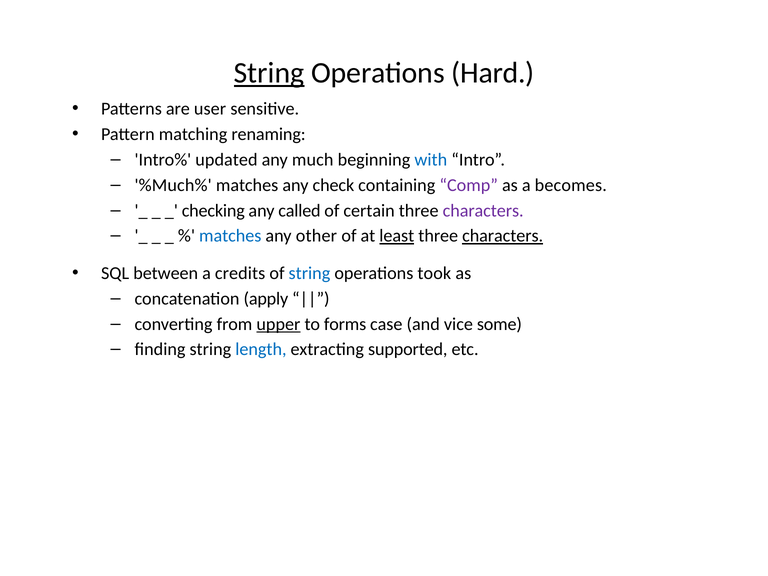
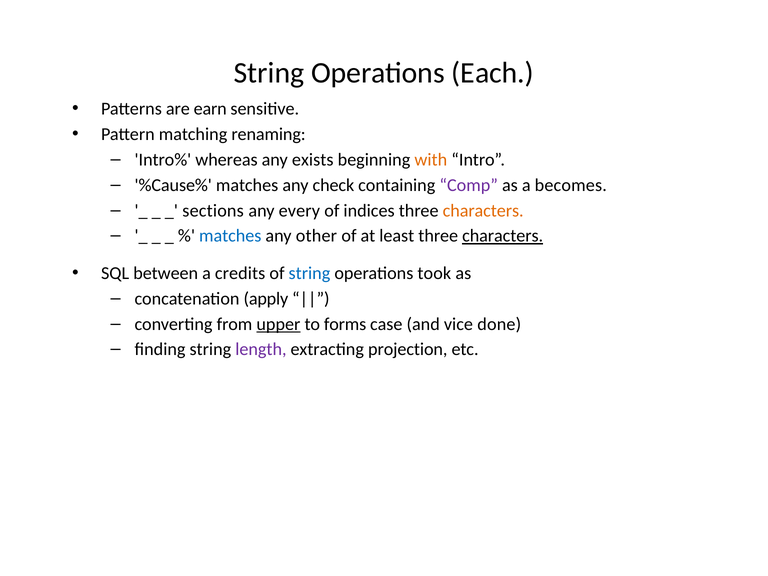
String at (269, 73) underline: present -> none
Hard: Hard -> Each
user: user -> earn
updated: updated -> whereas
much: much -> exists
with colour: blue -> orange
%Much%: %Much% -> %Cause%
checking: checking -> sections
called: called -> every
certain: certain -> indices
characters at (483, 211) colour: purple -> orange
least underline: present -> none
some: some -> done
length colour: blue -> purple
supported: supported -> projection
